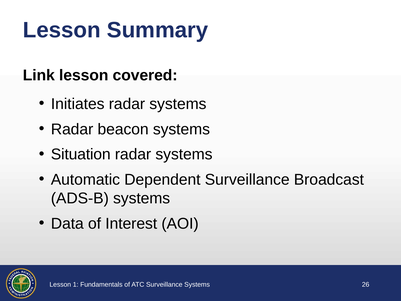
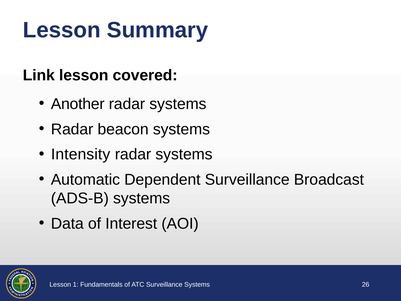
Initiates: Initiates -> Another
Situation: Situation -> Intensity
